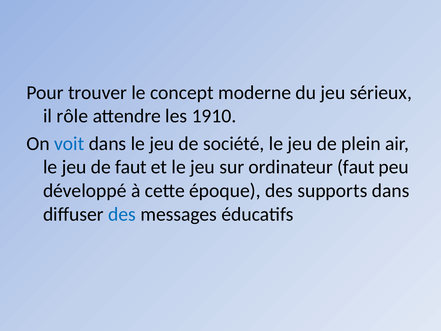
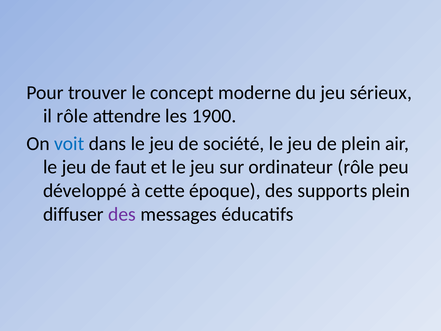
1910: 1910 -> 1900
ordinateur faut: faut -> rôle
supports dans: dans -> plein
des at (122, 214) colour: blue -> purple
